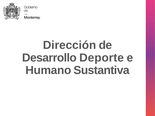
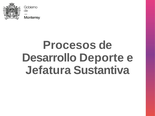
Dirección: Dirección -> Procesos
Humano: Humano -> Jefatura
